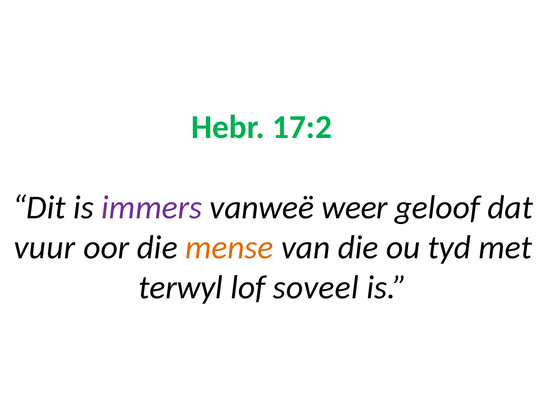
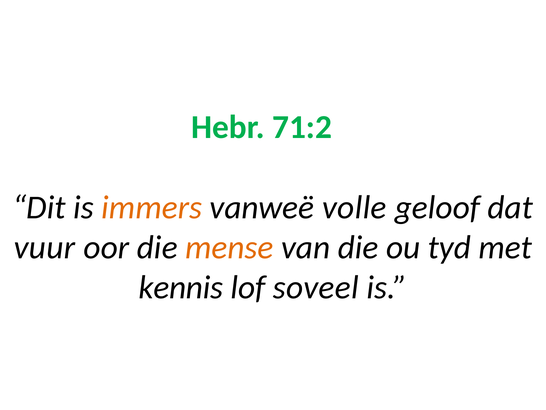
17:2: 17:2 -> 71:2
immers colour: purple -> orange
weer: weer -> volle
terwyl: terwyl -> kennis
